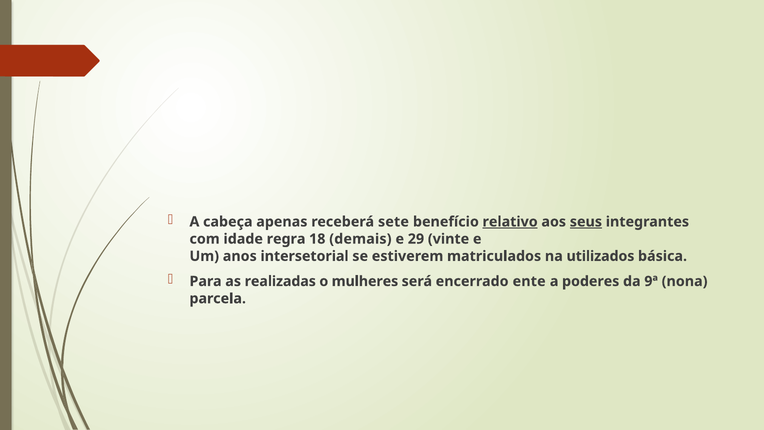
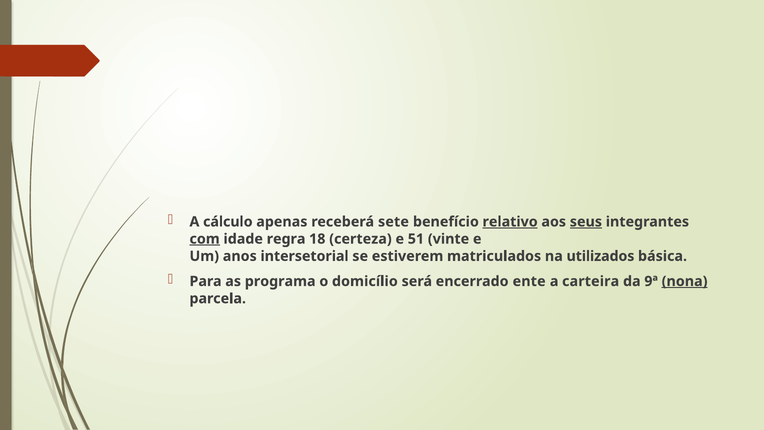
cabeça: cabeça -> cálculo
com underline: none -> present
demais: demais -> certeza
29: 29 -> 51
realizadas: realizadas -> programa
mulheres: mulheres -> domicílio
poderes: poderes -> carteira
nona underline: none -> present
